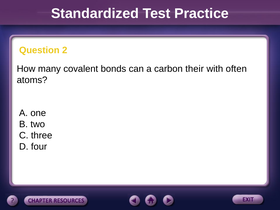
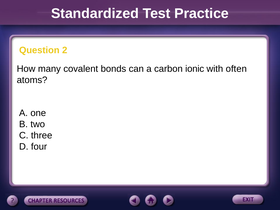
their: their -> ionic
